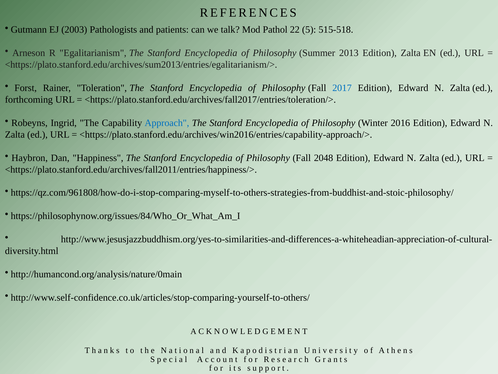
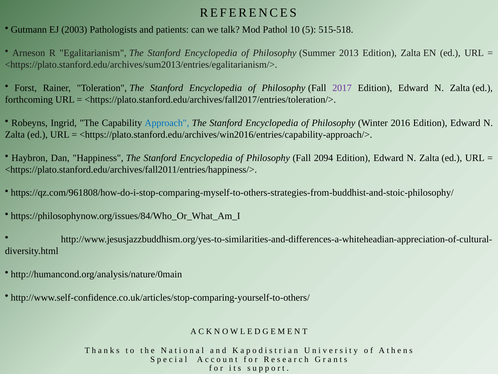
22: 22 -> 10
2017 colour: blue -> purple
2048: 2048 -> 2094
